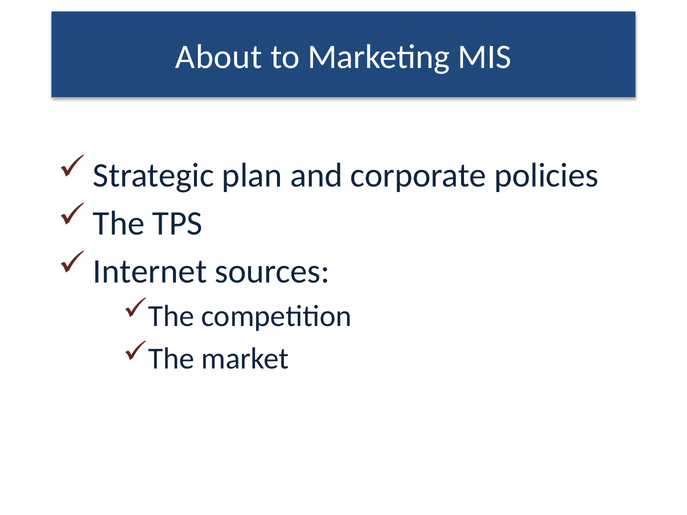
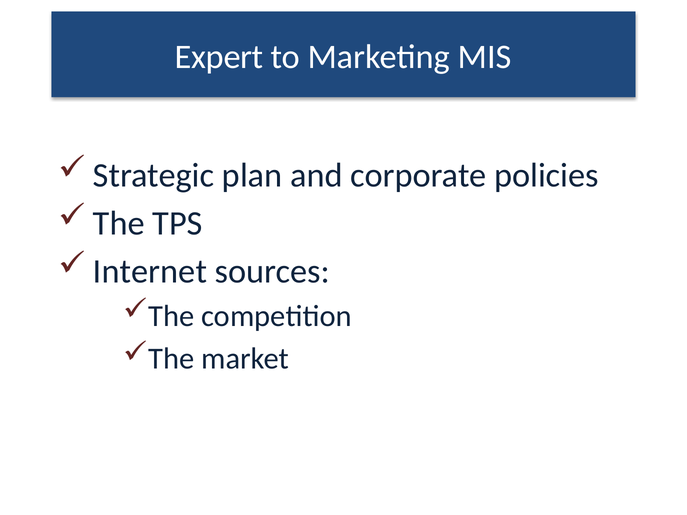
About: About -> Expert
